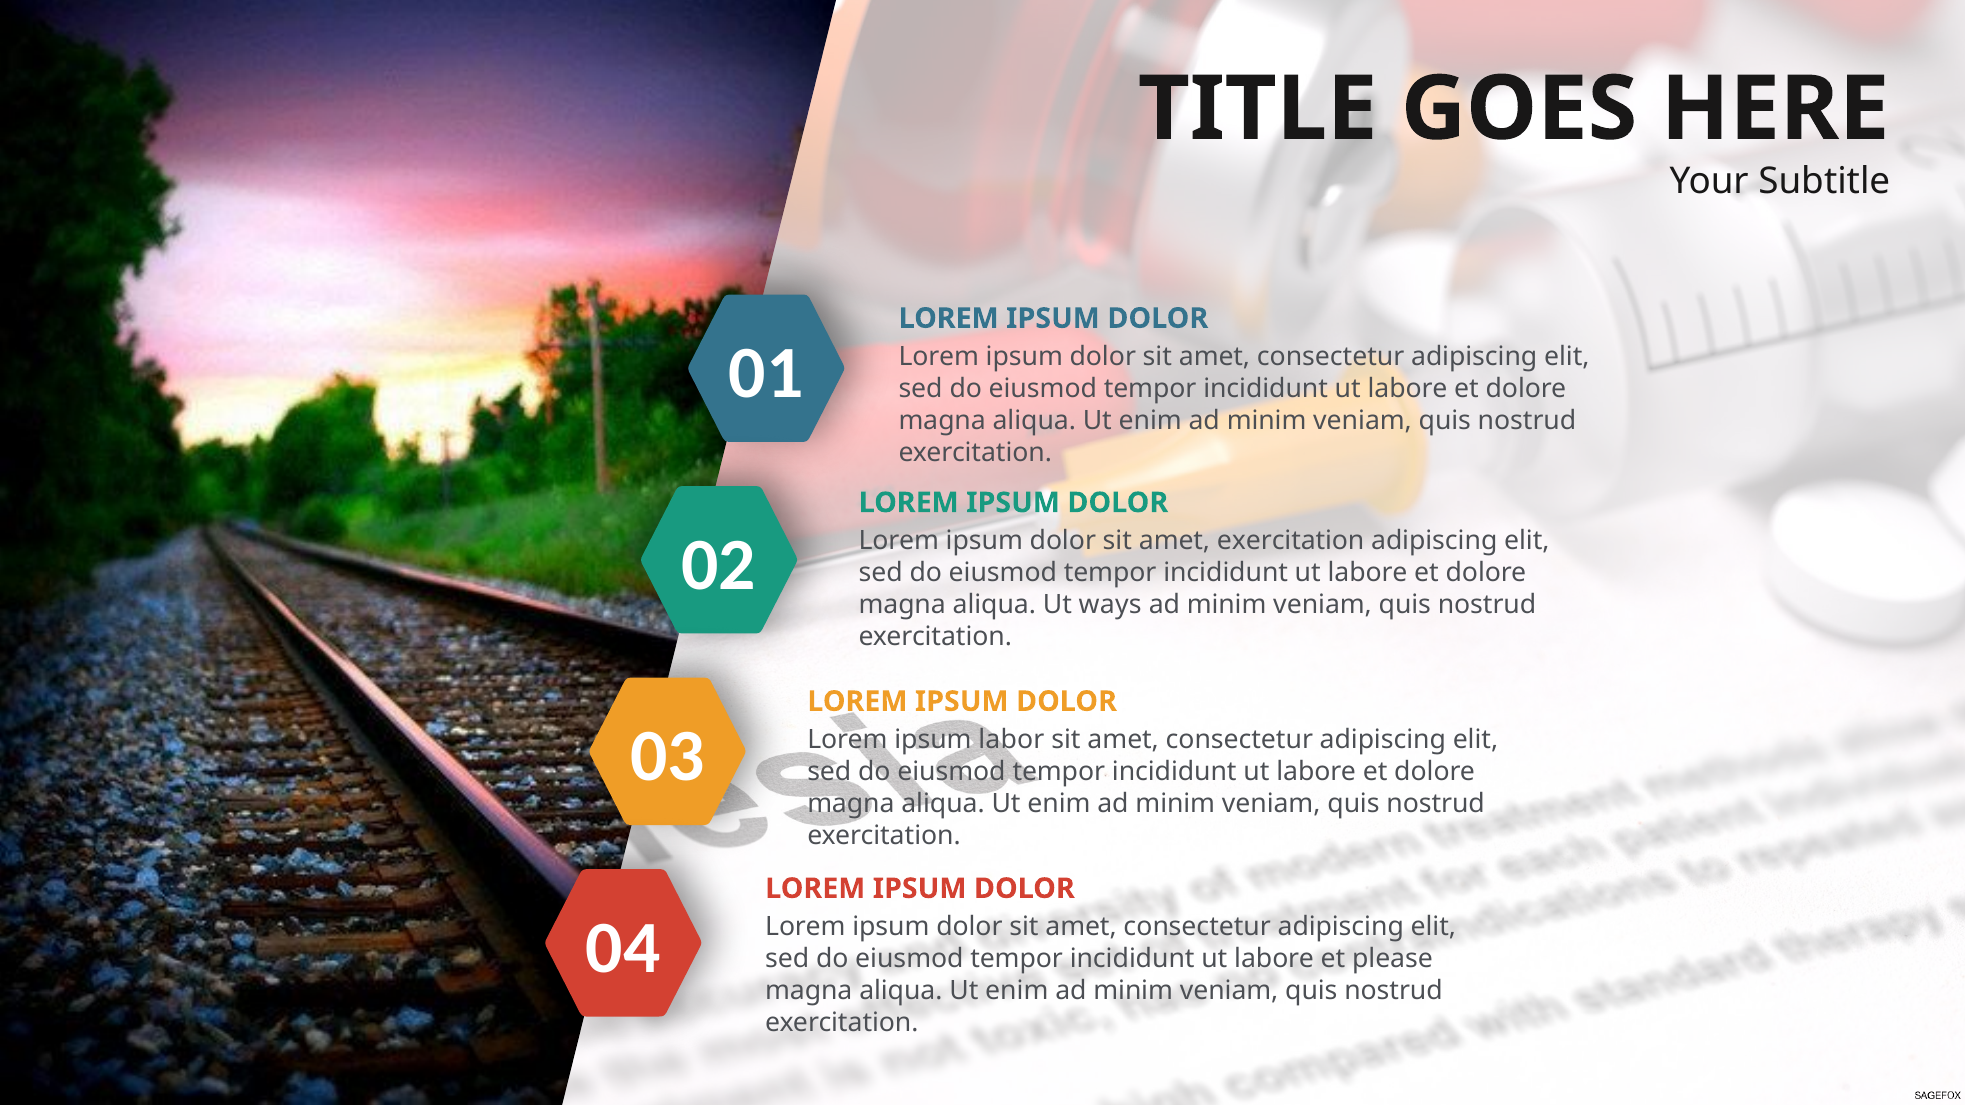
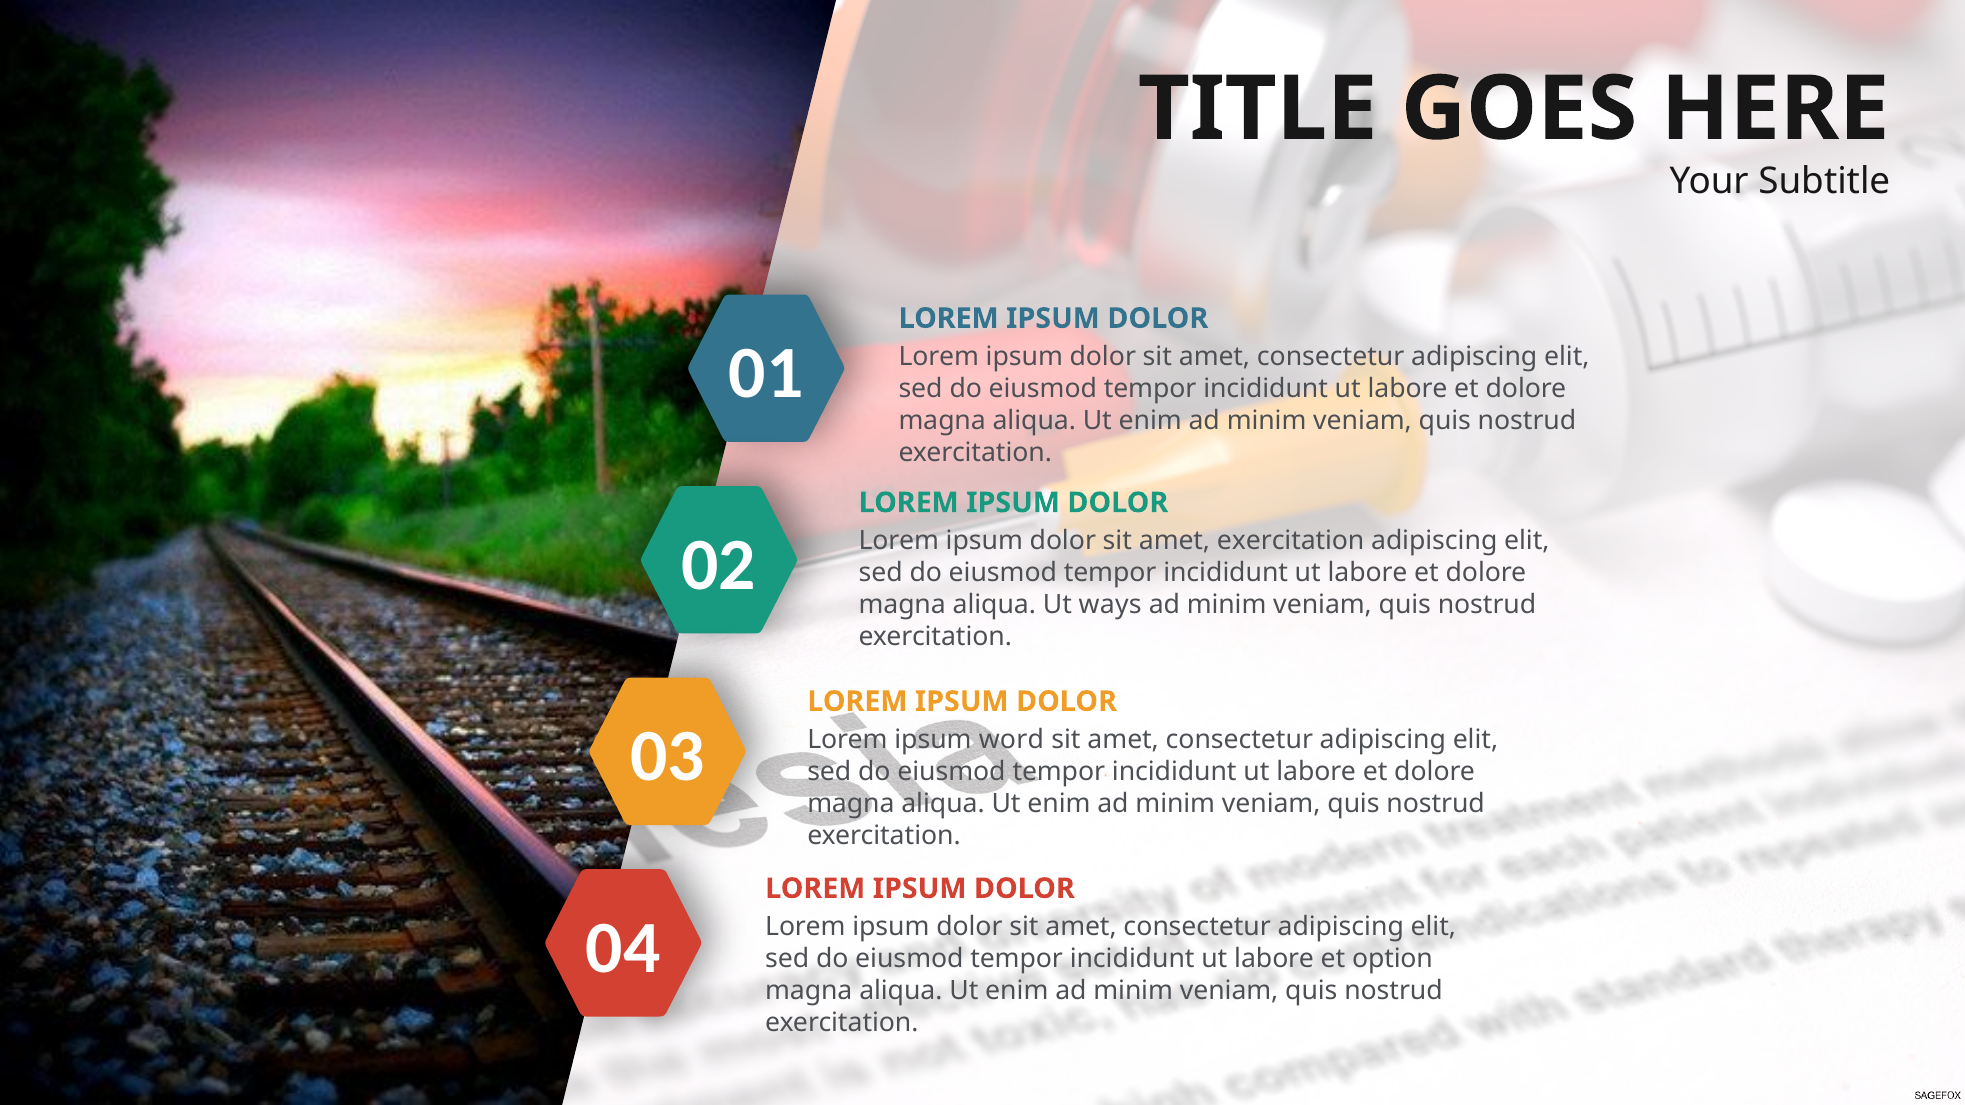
labor: labor -> word
please: please -> option
